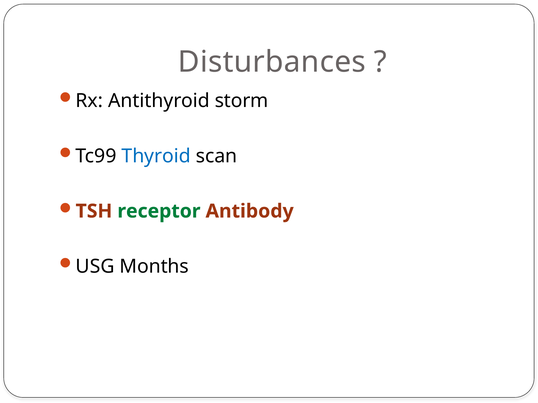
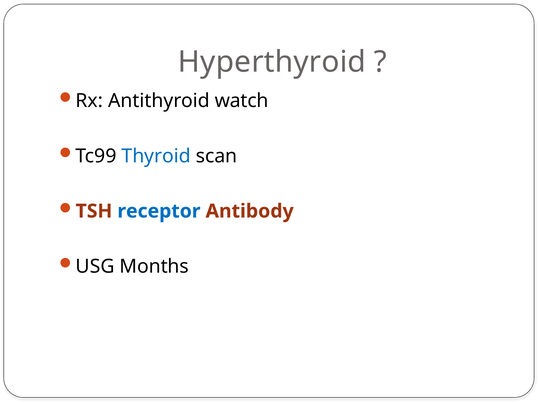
Disturbances: Disturbances -> Hyperthyroid
storm: storm -> watch
receptor colour: green -> blue
